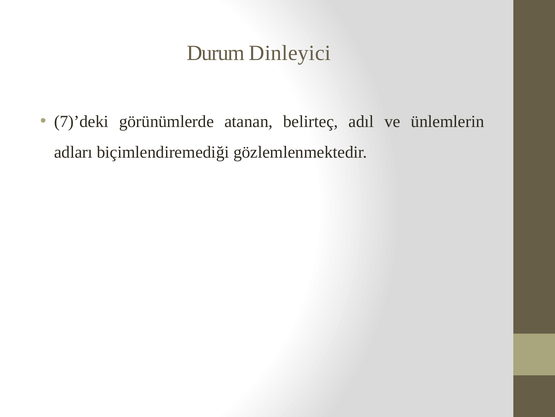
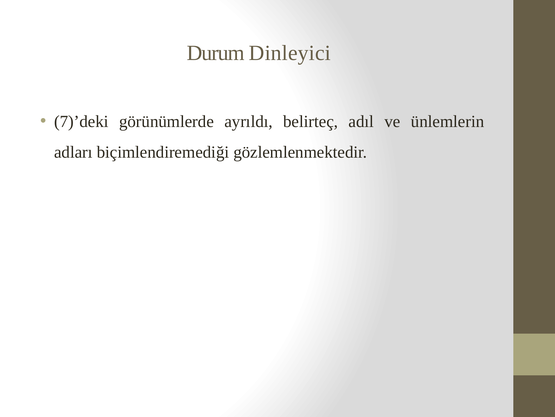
atanan: atanan -> ayrıldı
